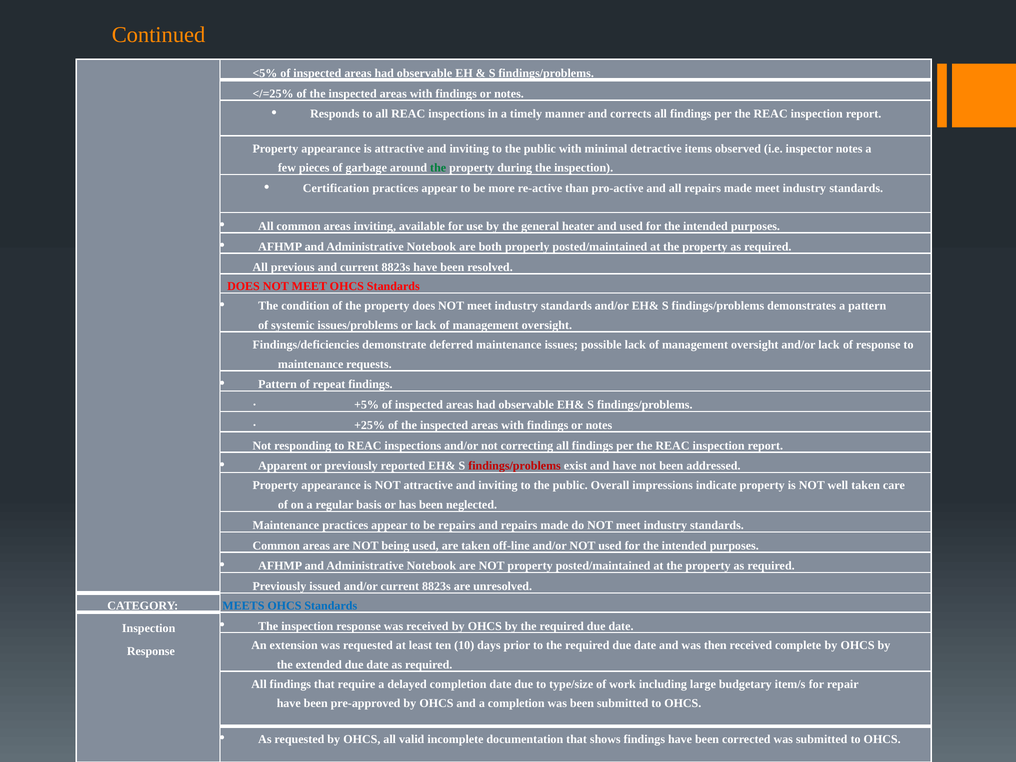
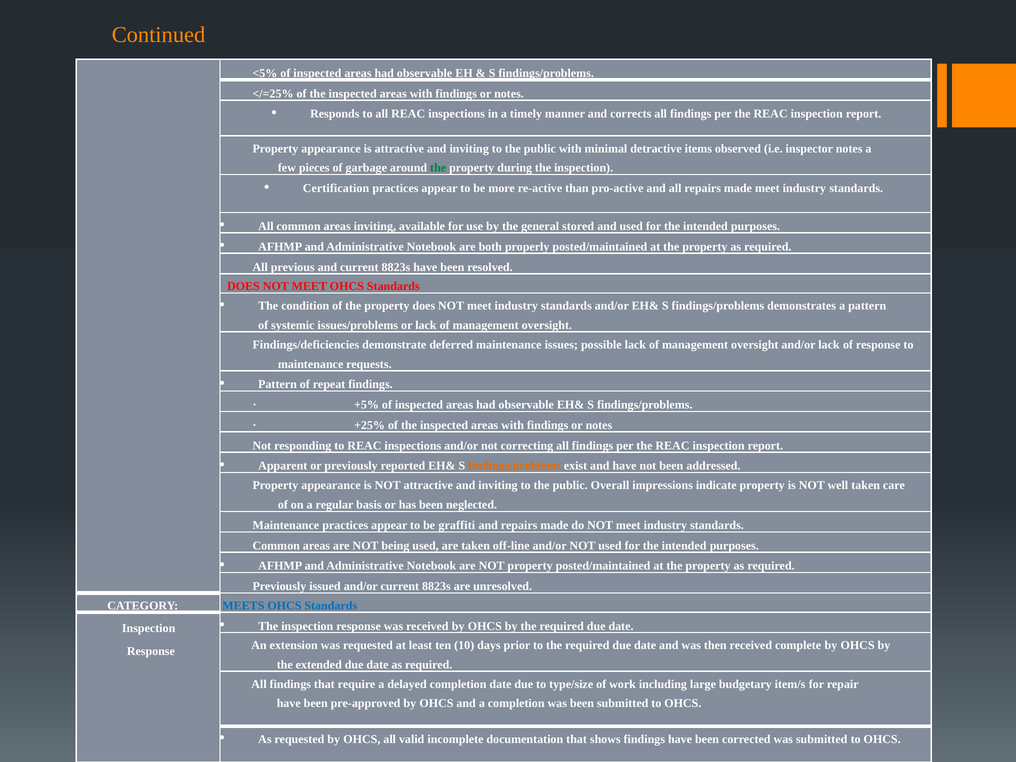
heater: heater -> stored
findings/problems at (515, 466) colour: red -> orange
be repairs: repairs -> graffiti
